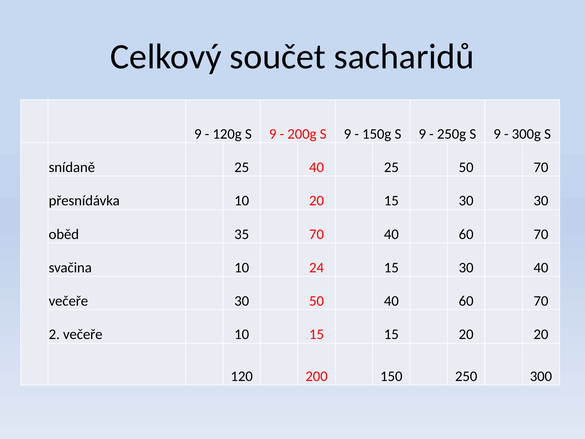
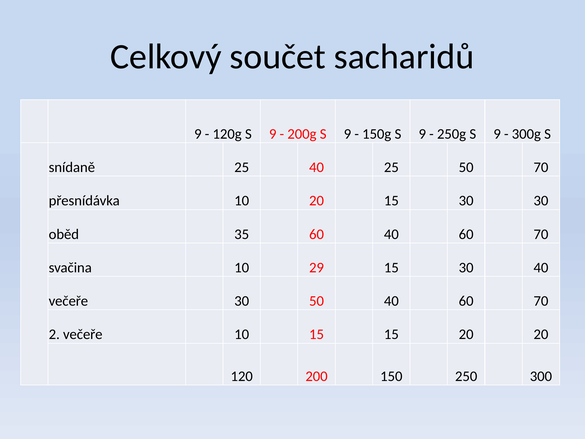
35 70: 70 -> 60
24: 24 -> 29
